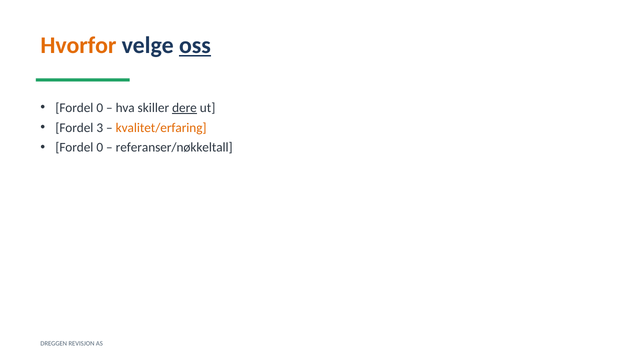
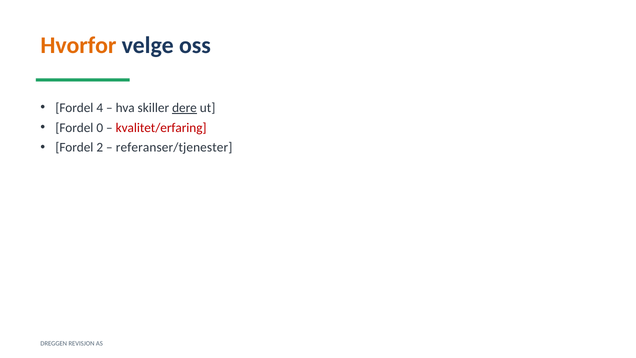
oss underline: present -> none
0 at (100, 108): 0 -> 4
3: 3 -> 0
kvalitet/erfaring colour: orange -> red
0 at (100, 147): 0 -> 2
referanser/nøkkeltall: referanser/nøkkeltall -> referanser/tjenester
